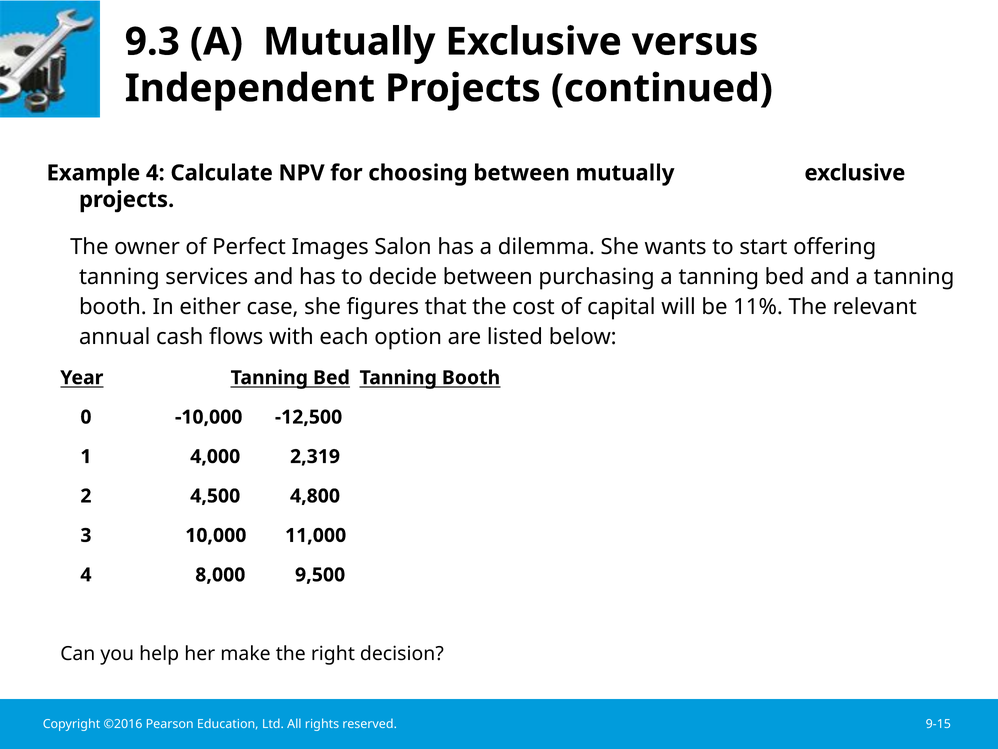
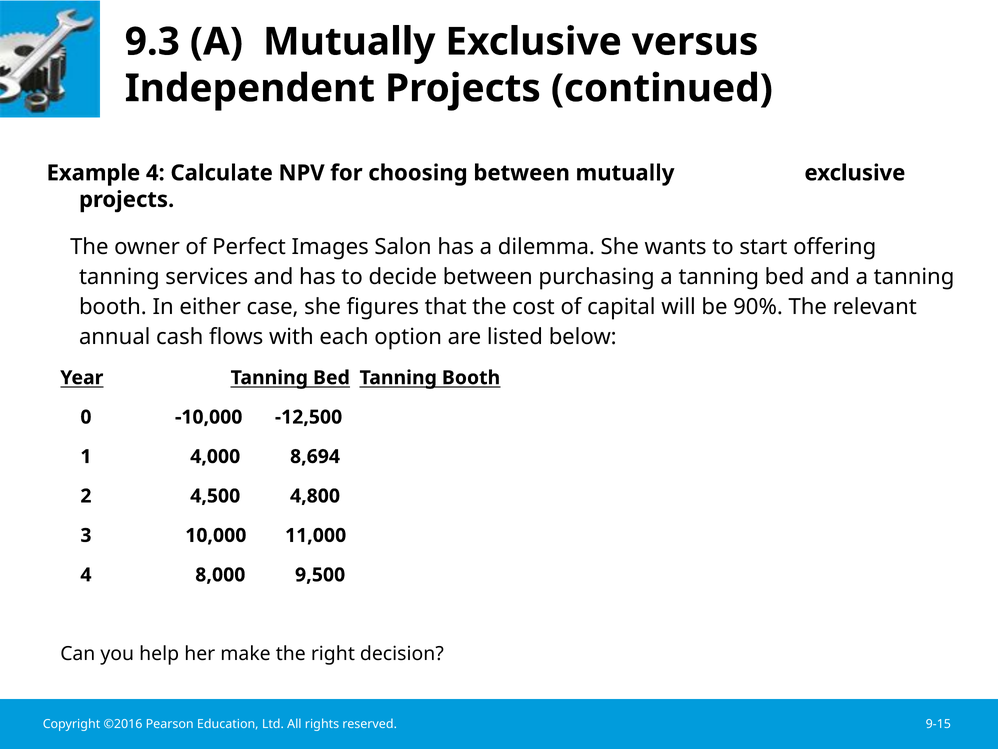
11%: 11% -> 90%
2,319: 2,319 -> 8,694
